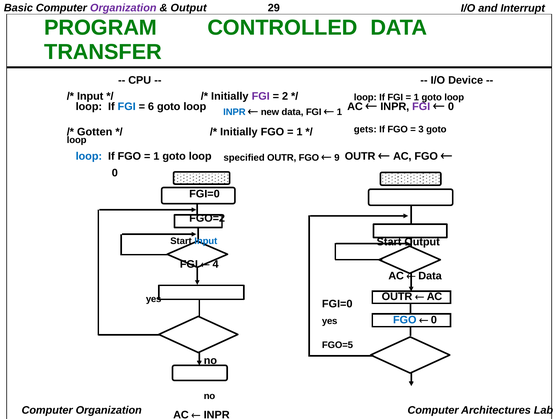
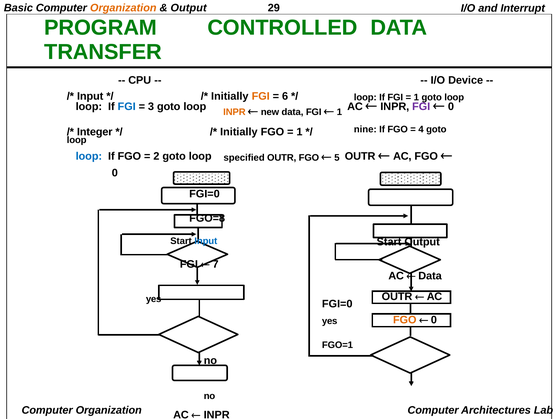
Organization at (123, 8) colour: purple -> orange
FGI at (261, 96) colour: purple -> orange
2: 2 -> 6
6: 6 -> 3
INPR at (234, 112) colour: blue -> orange
Gotten: Gotten -> Integer
gets: gets -> nine
3: 3 -> 4
1 at (156, 156): 1 -> 2
9: 9 -> 5
FGO=2: FGO=2 -> FGO=8
4: 4 -> 7
FGO at (405, 320) colour: blue -> orange
FGO=5: FGO=5 -> FGO=1
